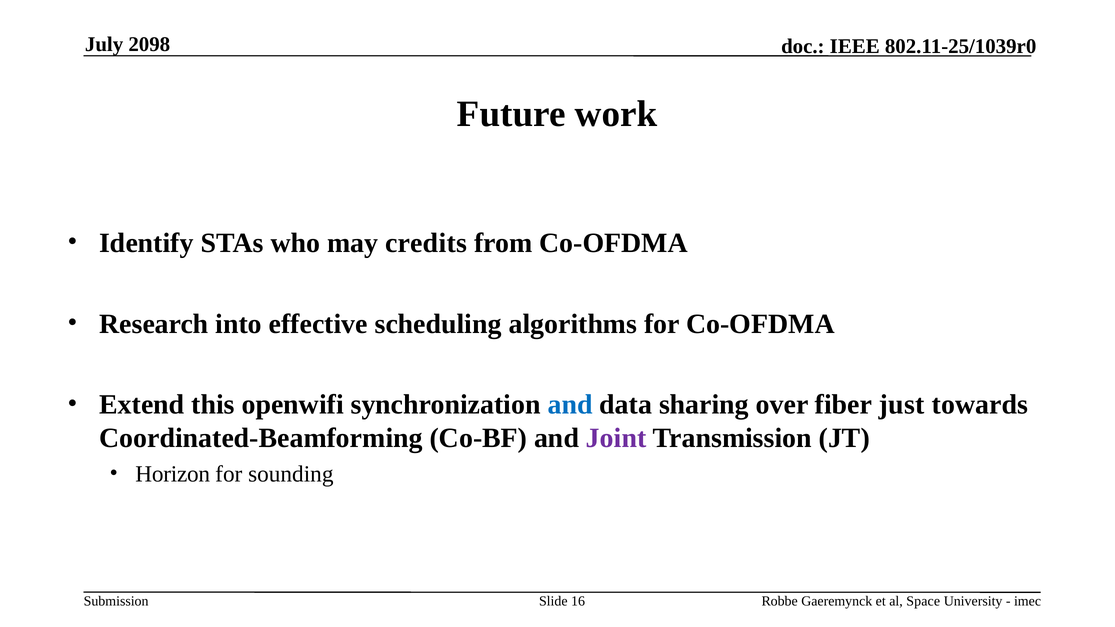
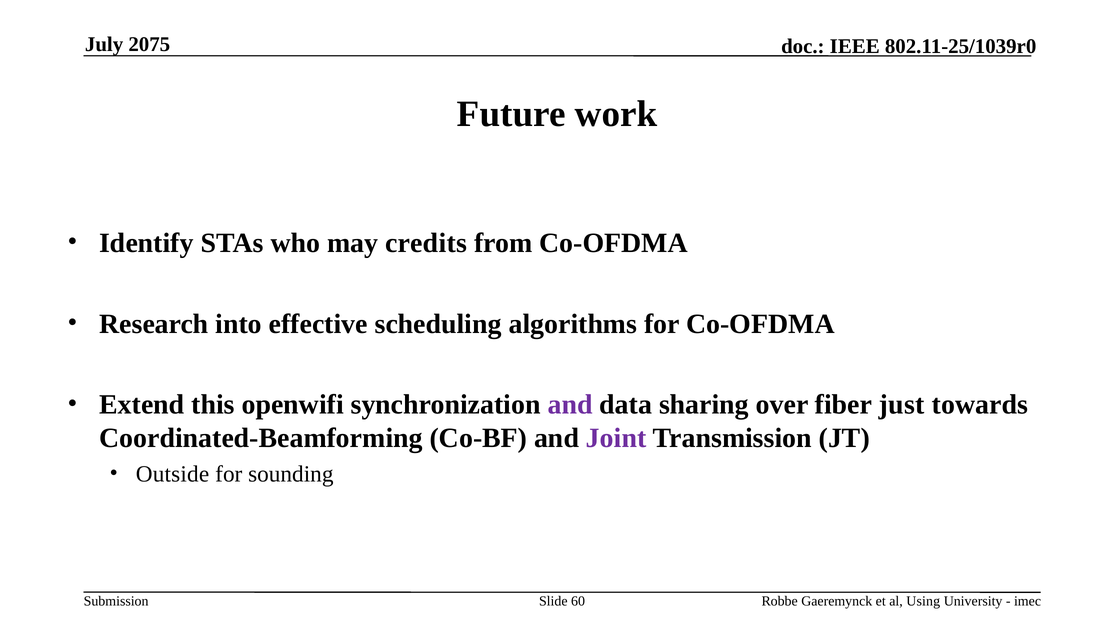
2098: 2098 -> 2075
and at (570, 405) colour: blue -> purple
Horizon: Horizon -> Outside
16: 16 -> 60
Space: Space -> Using
